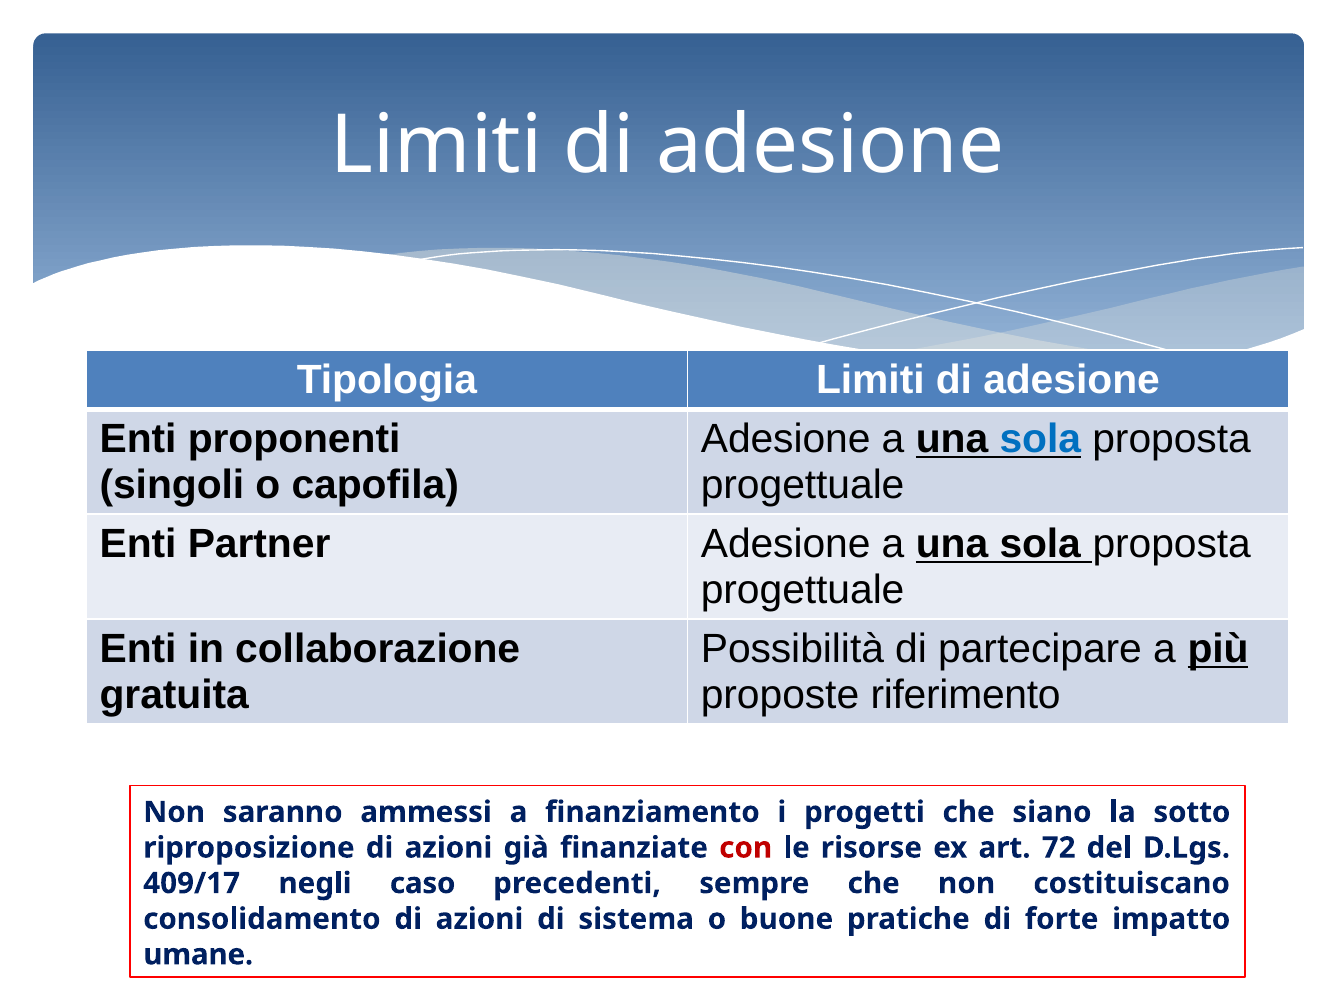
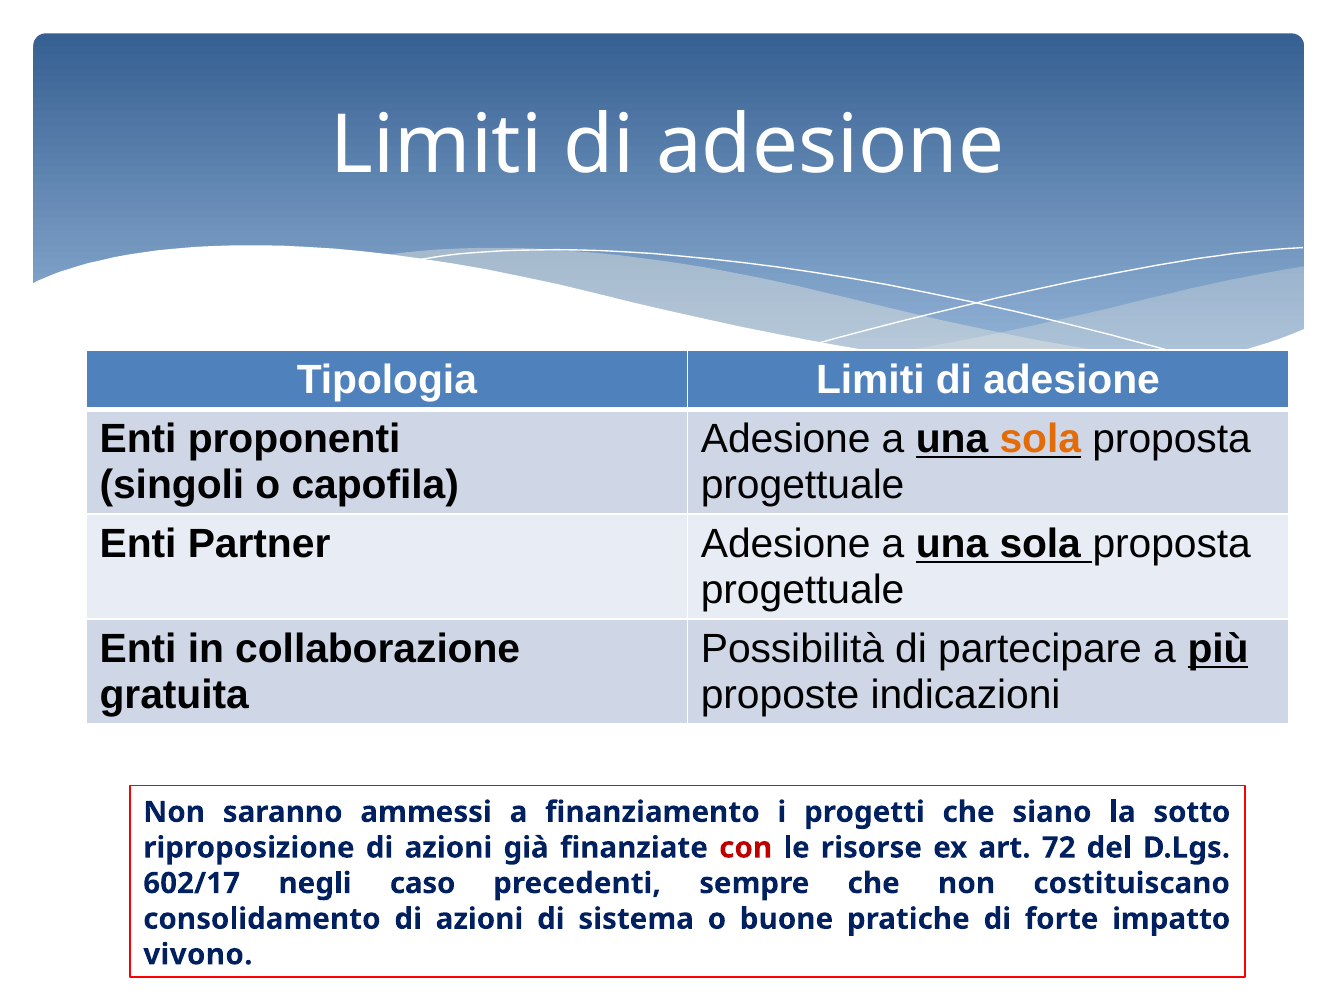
sola at (1040, 439) colour: blue -> orange
riferimento: riferimento -> indicazioni
409/17: 409/17 -> 602/17
umane: umane -> vivono
